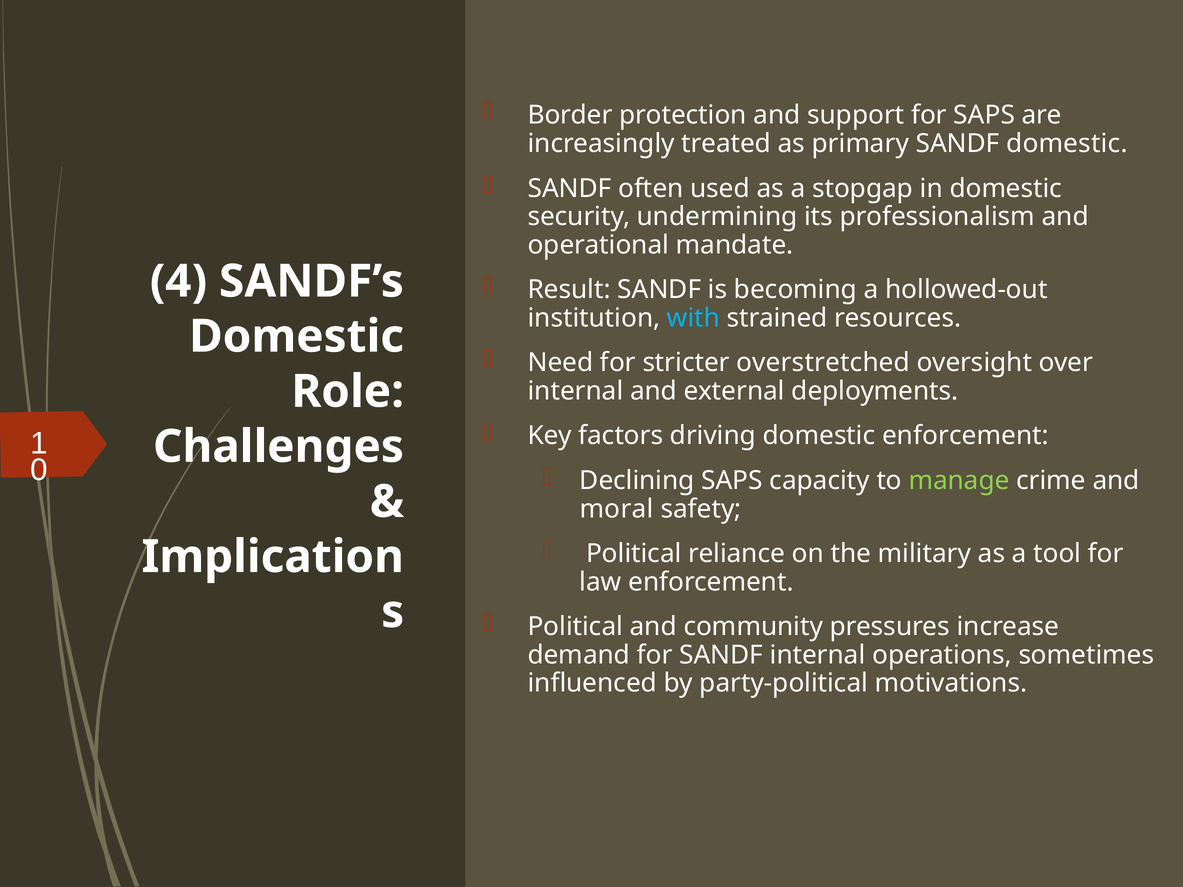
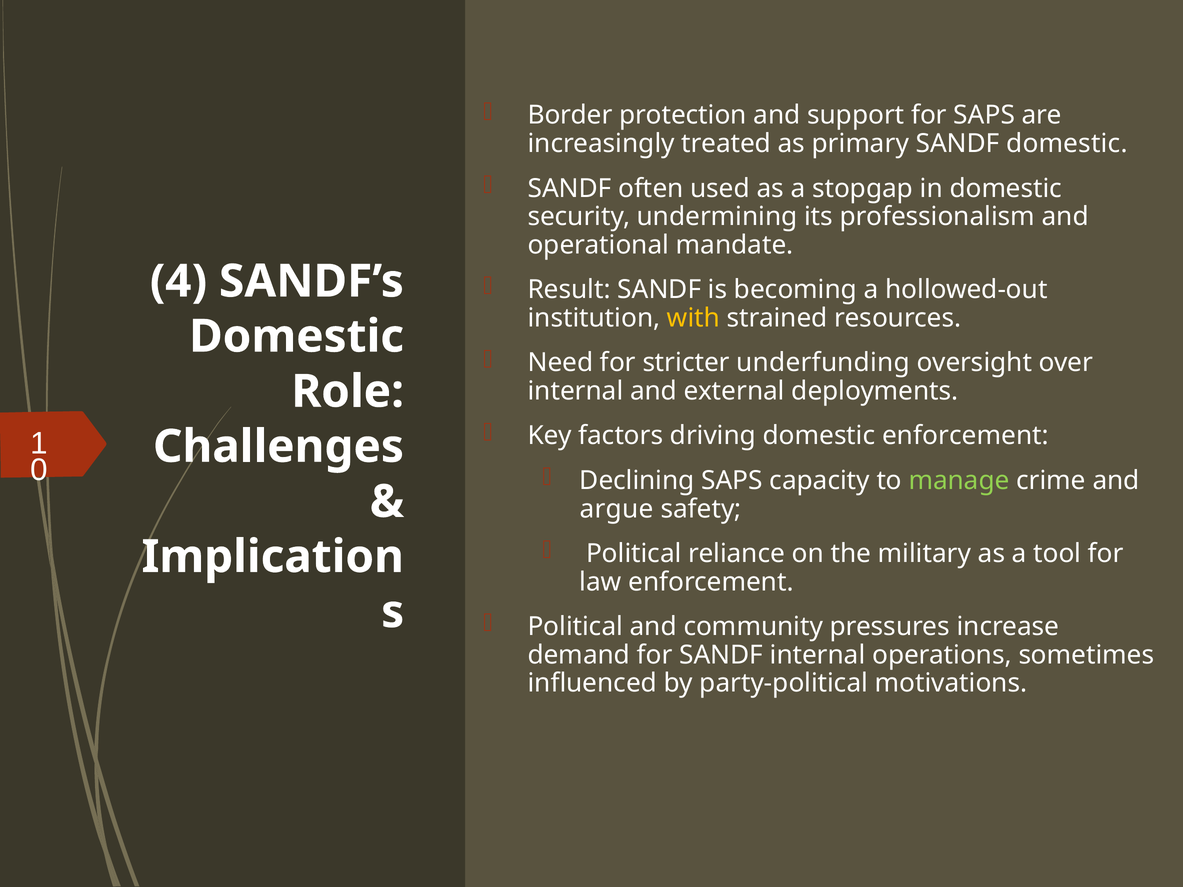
with colour: light blue -> yellow
overstretched: overstretched -> underfunding
moral: moral -> argue
